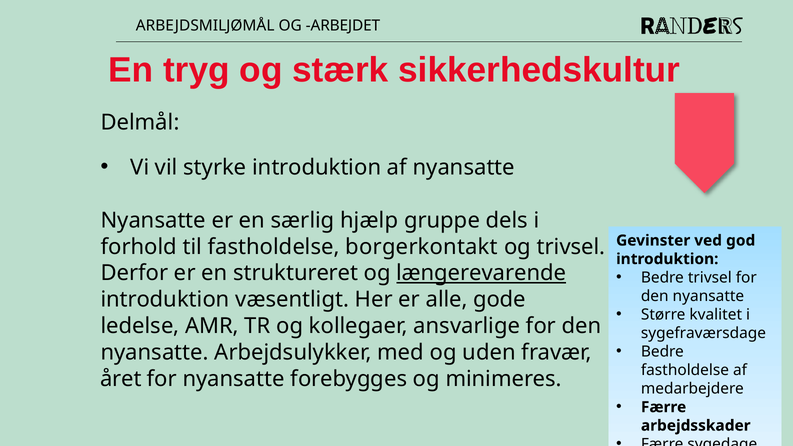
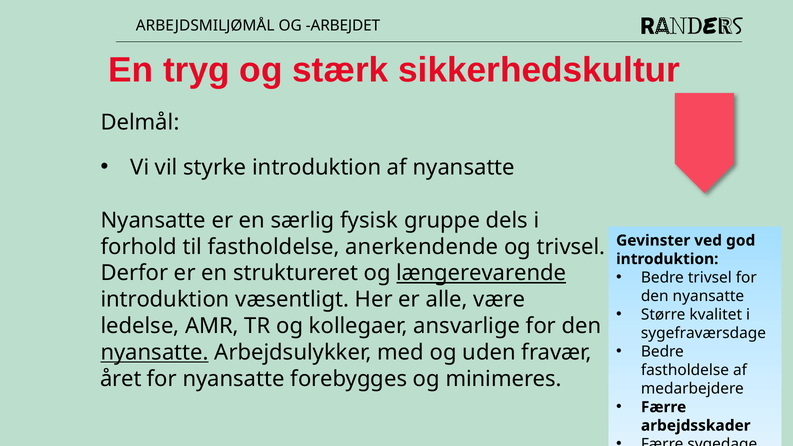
hjælp: hjælp -> fysisk
borgerkontakt: borgerkontakt -> anerkendende
gode: gode -> være
nyansatte at (155, 353) underline: none -> present
